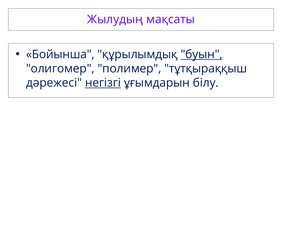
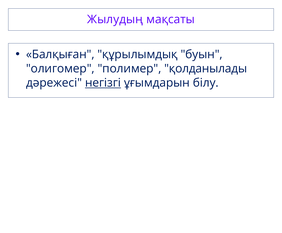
Бойынша: Бойынша -> Балқыған
буын underline: present -> none
тұтқыраққыш: тұтқыраққыш -> қолданылады
